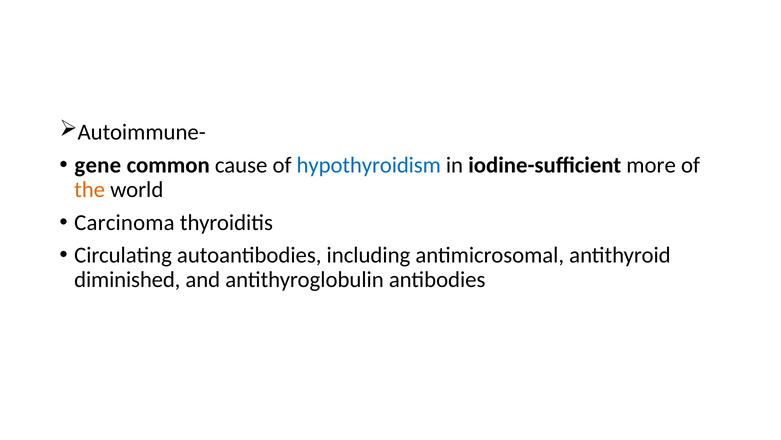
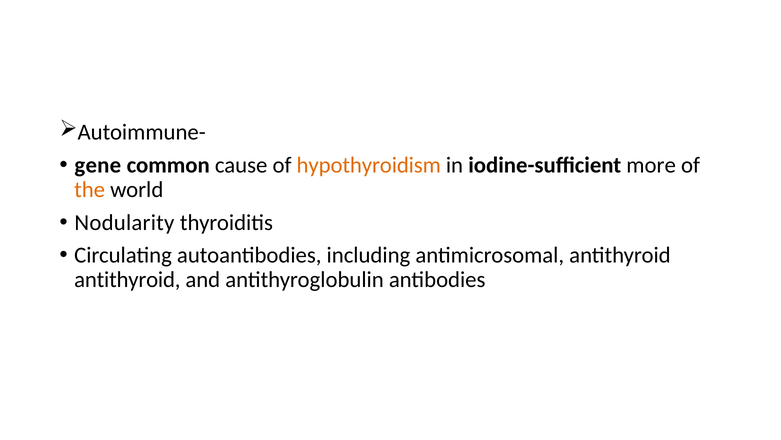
hypothyroidism colour: blue -> orange
Carcinoma: Carcinoma -> Nodularity
diminished at (127, 279): diminished -> antithyroid
